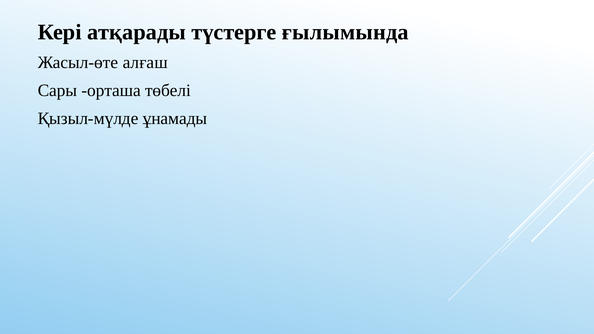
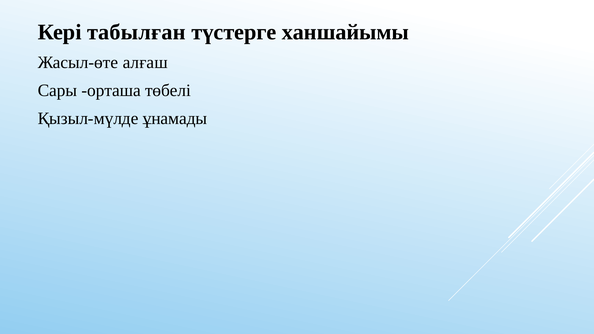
атқарады: атқарады -> табылған
ғылымында: ғылымында -> ханшайымы
